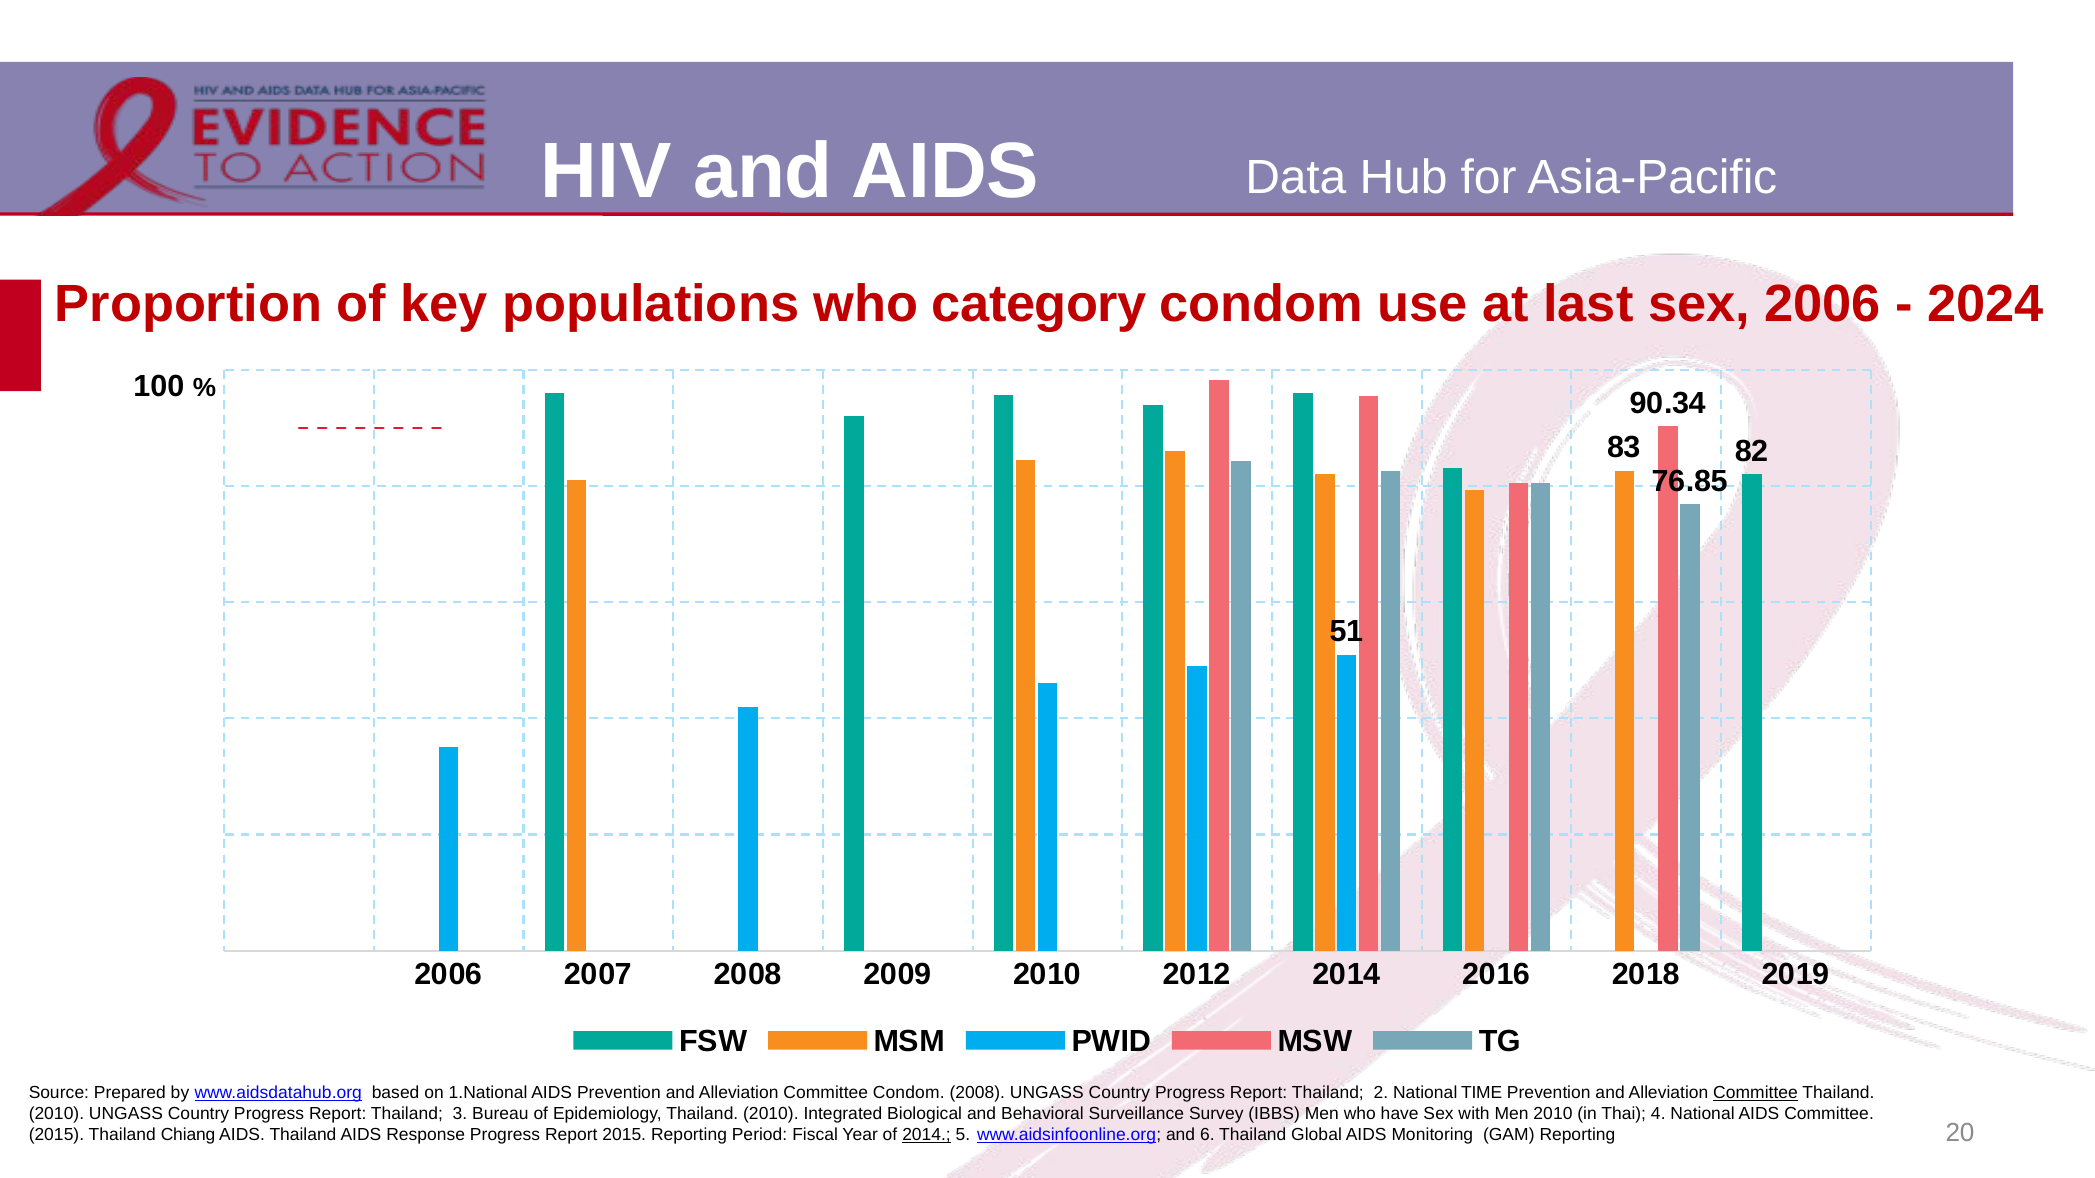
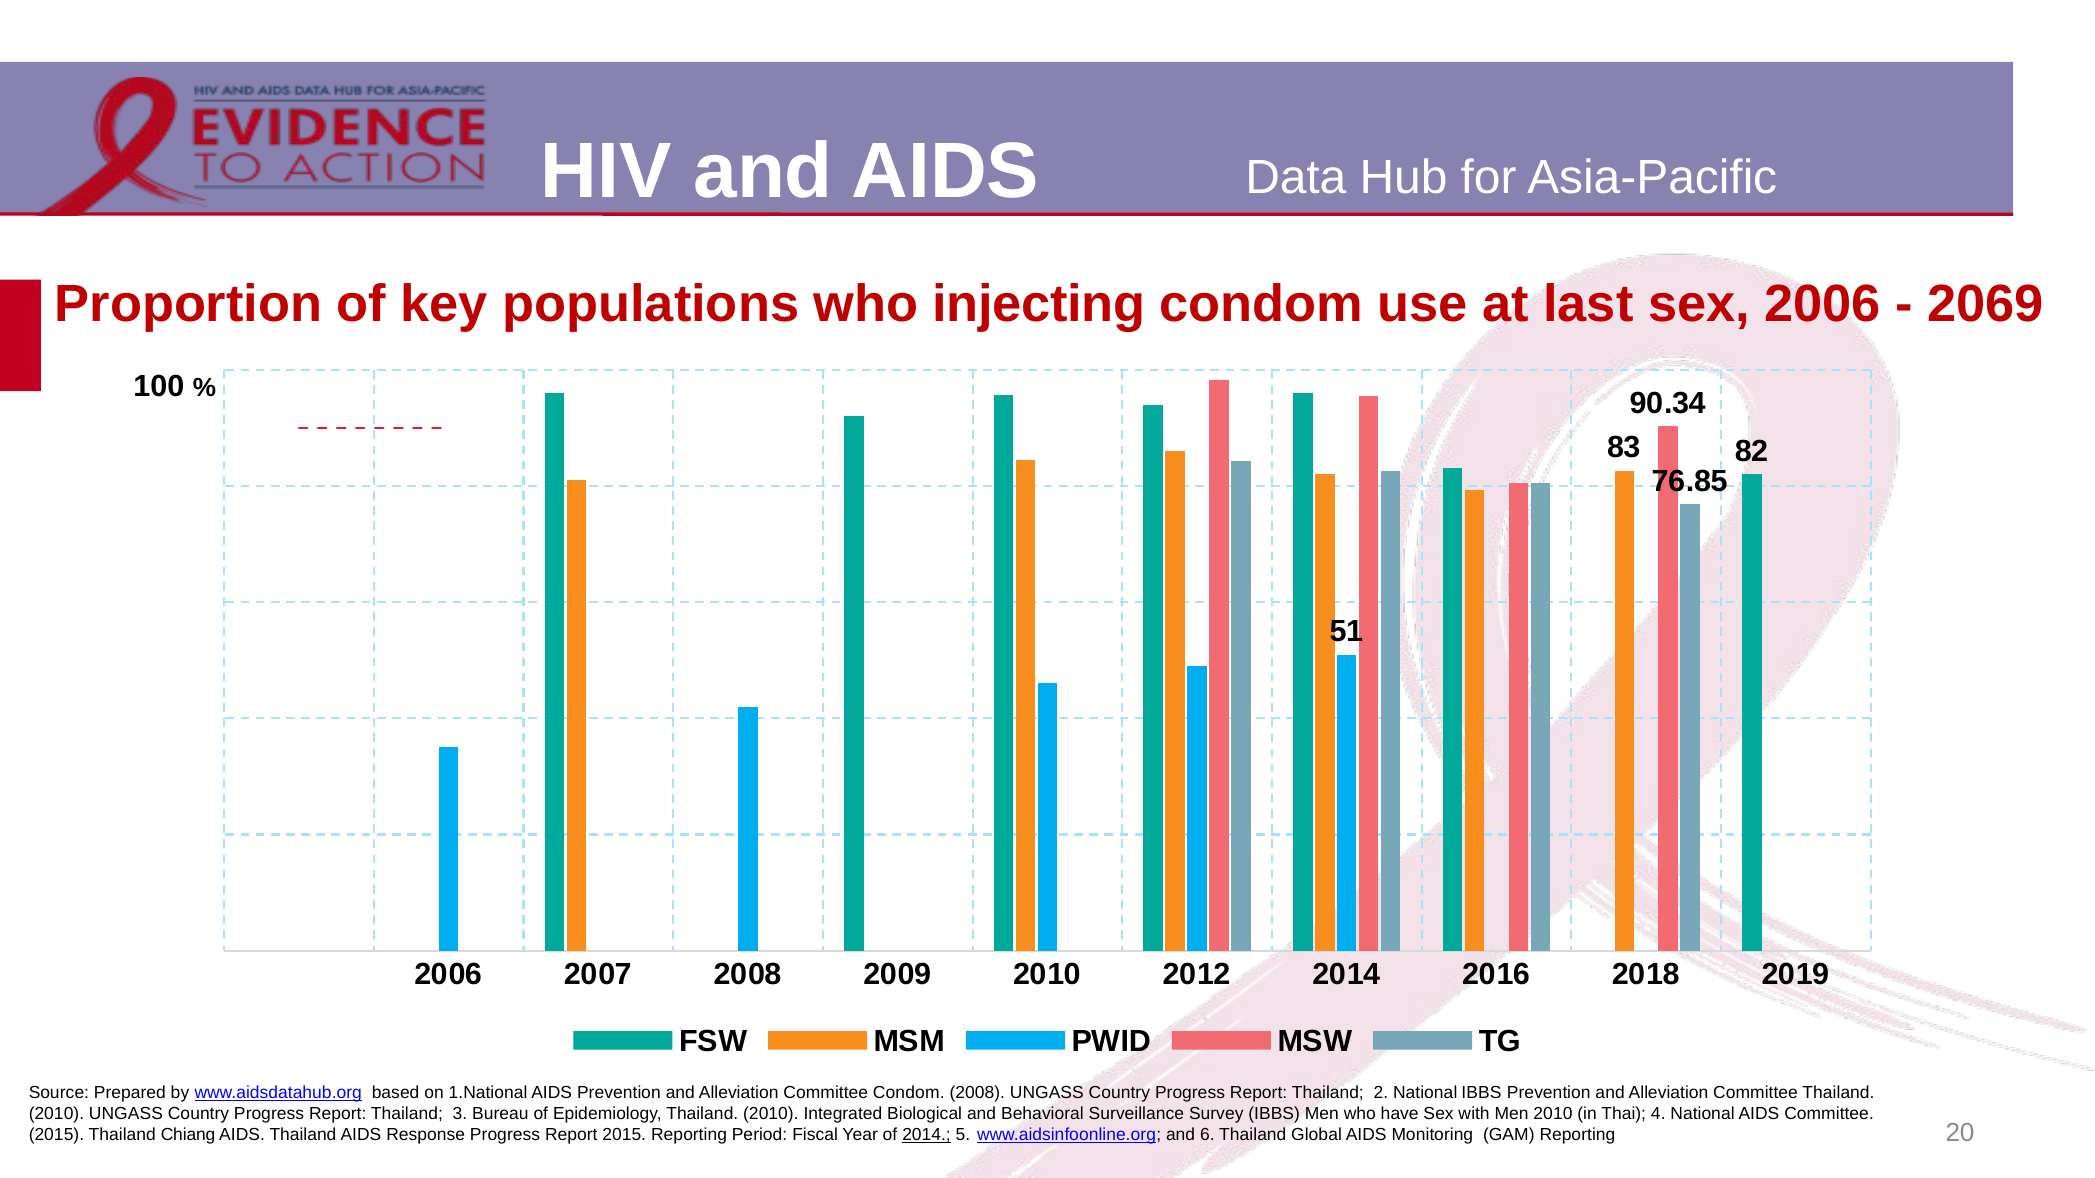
category: category -> injecting
2024: 2024 -> 2069
National TIME: TIME -> IBBS
Committee at (1756, 1093) underline: present -> none
